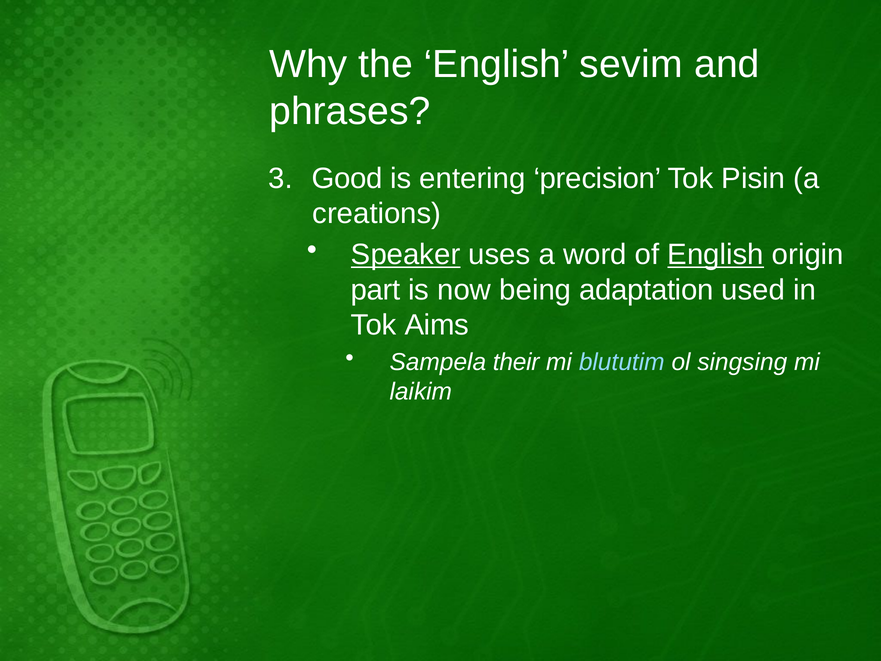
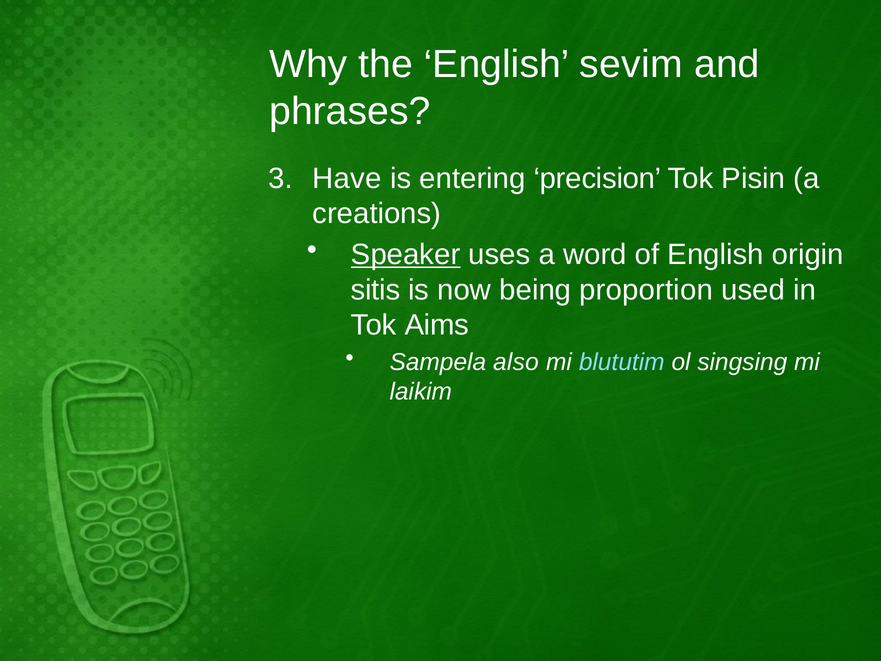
Good: Good -> Have
English at (716, 255) underline: present -> none
part: part -> sitis
adaptation: adaptation -> proportion
their: their -> also
